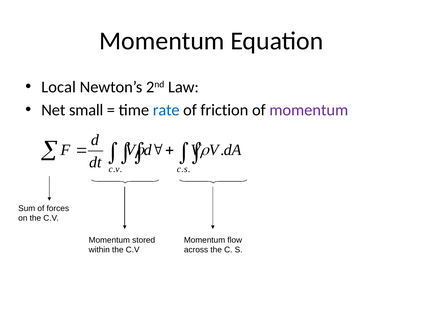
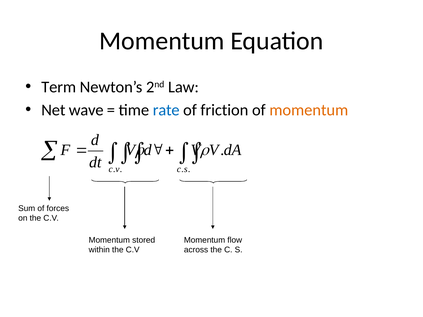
Local: Local -> Term
small: small -> wave
momentum at (309, 110) colour: purple -> orange
